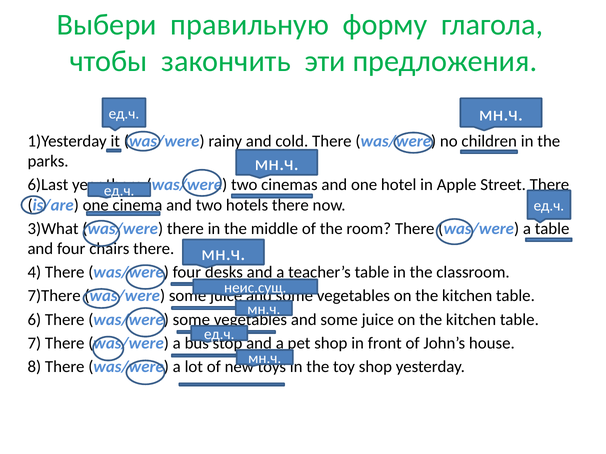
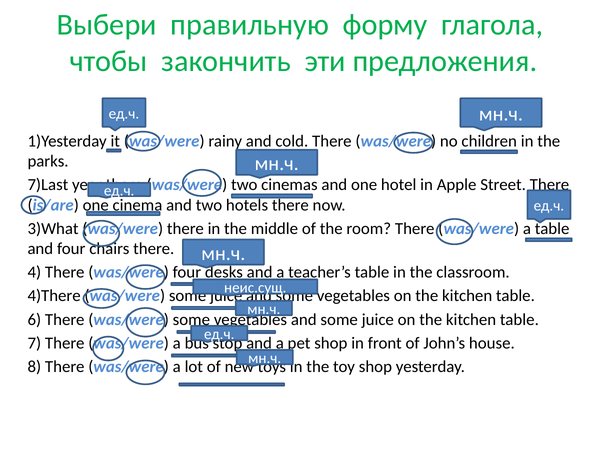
6)Last: 6)Last -> 7)Last
7)There: 7)There -> 4)There
